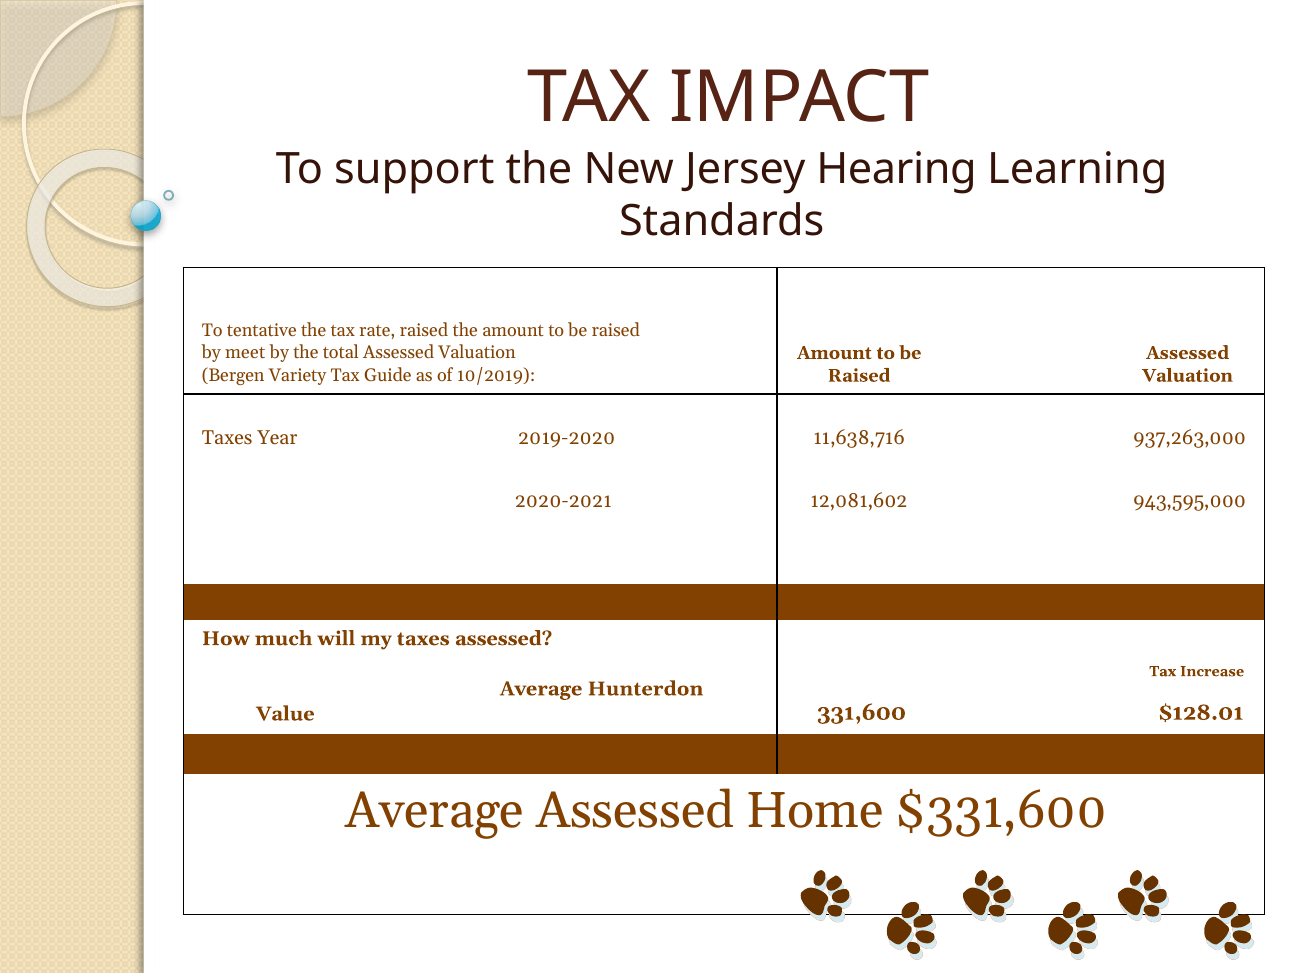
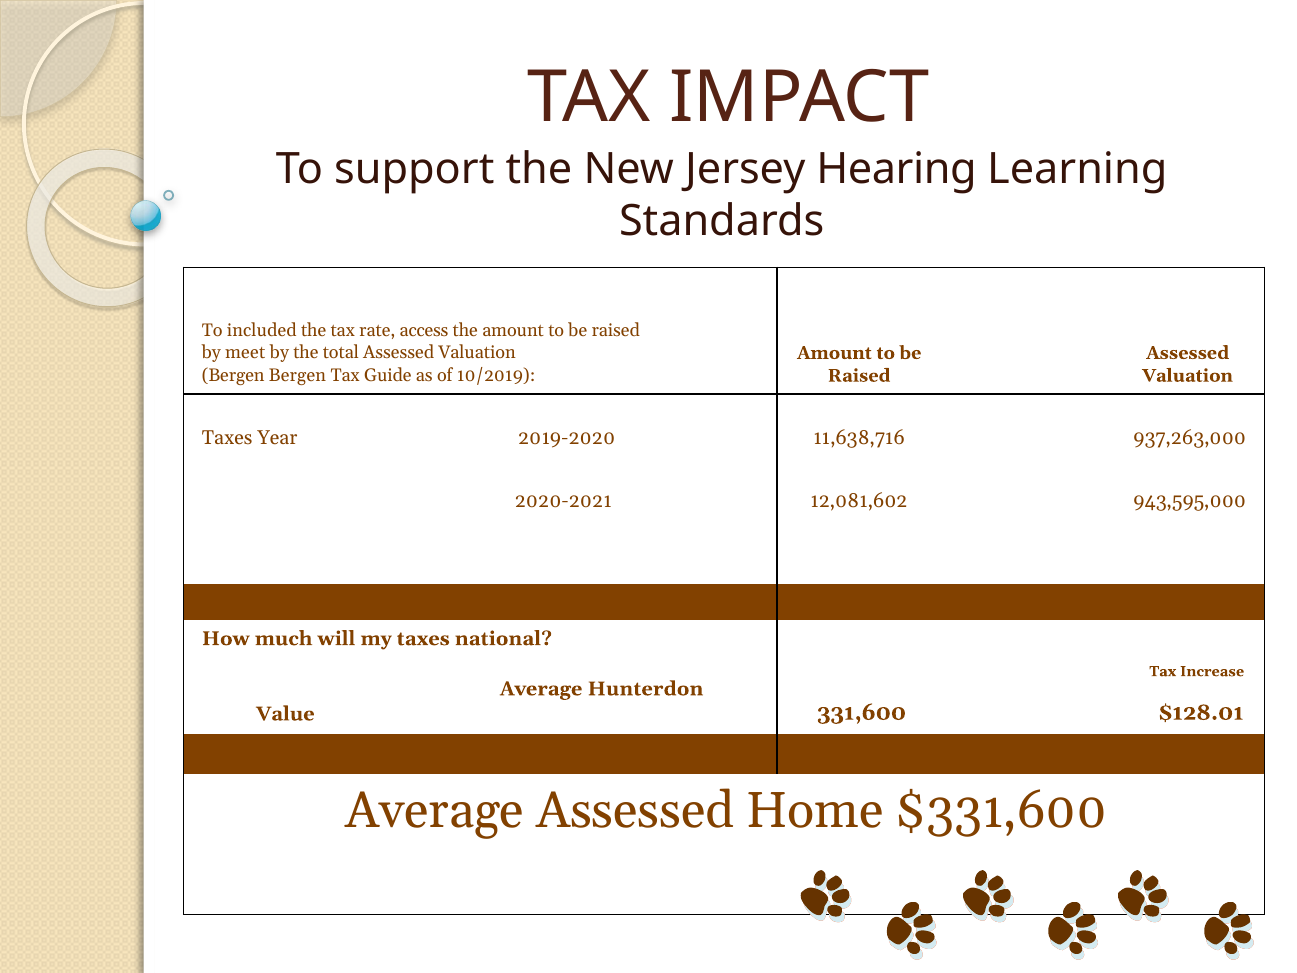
tentative: tentative -> included
rate raised: raised -> access
Bergen Variety: Variety -> Bergen
taxes assessed: assessed -> national
